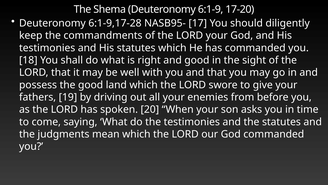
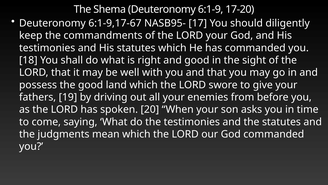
6:1-9,17-28: 6:1-9,17-28 -> 6:1-9,17-67
